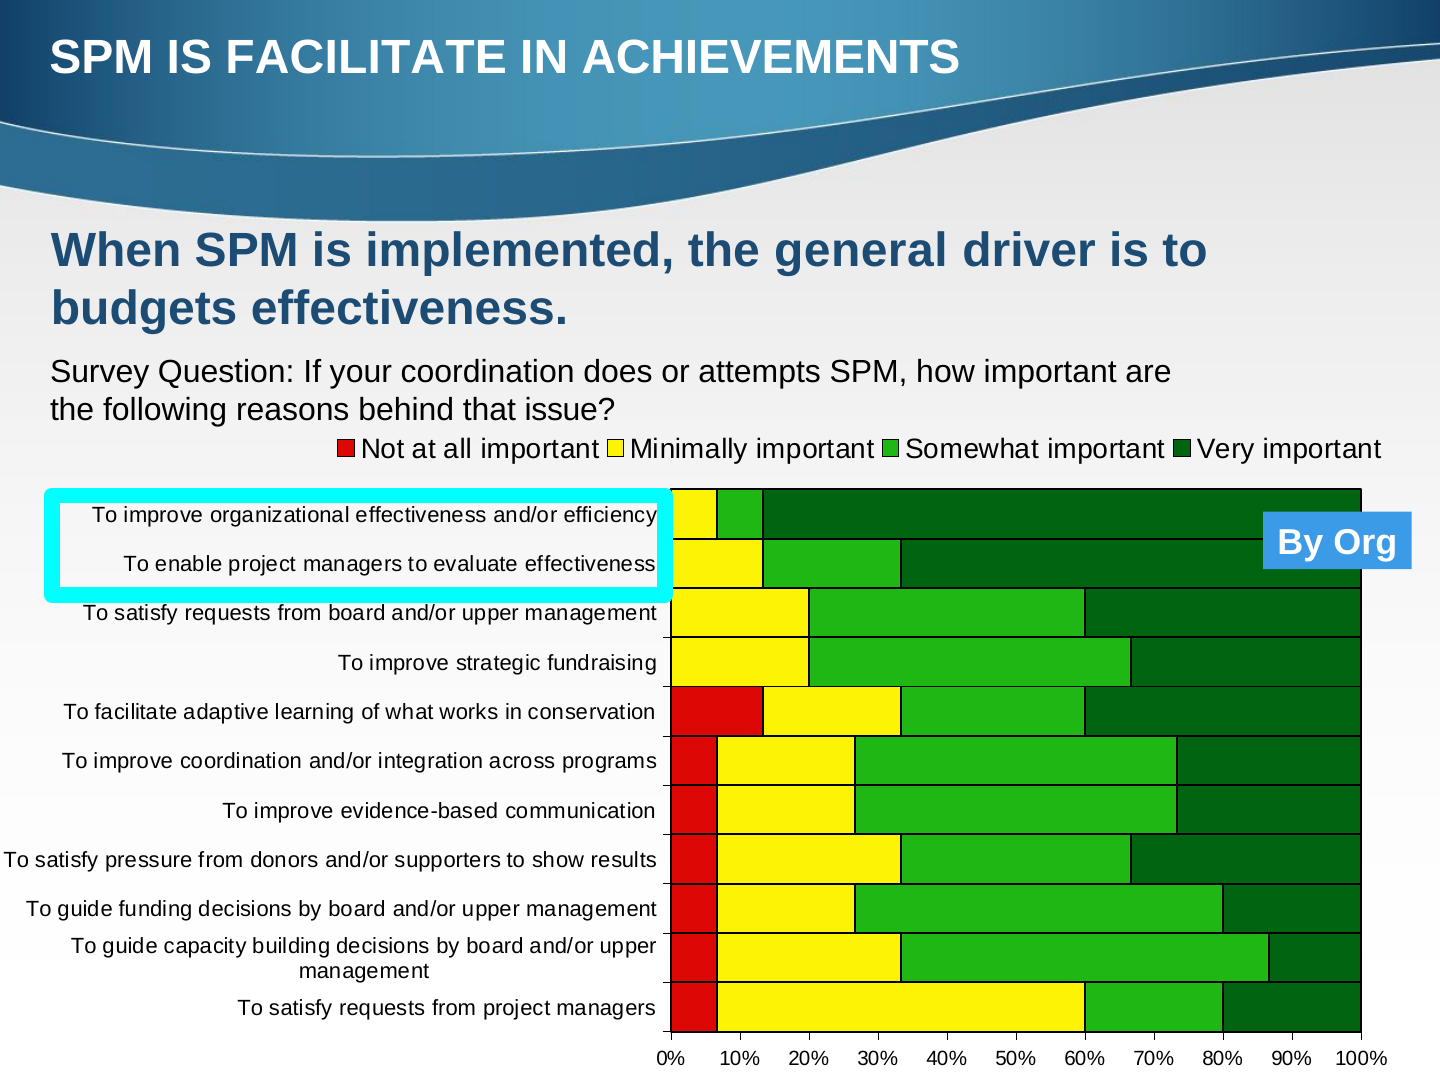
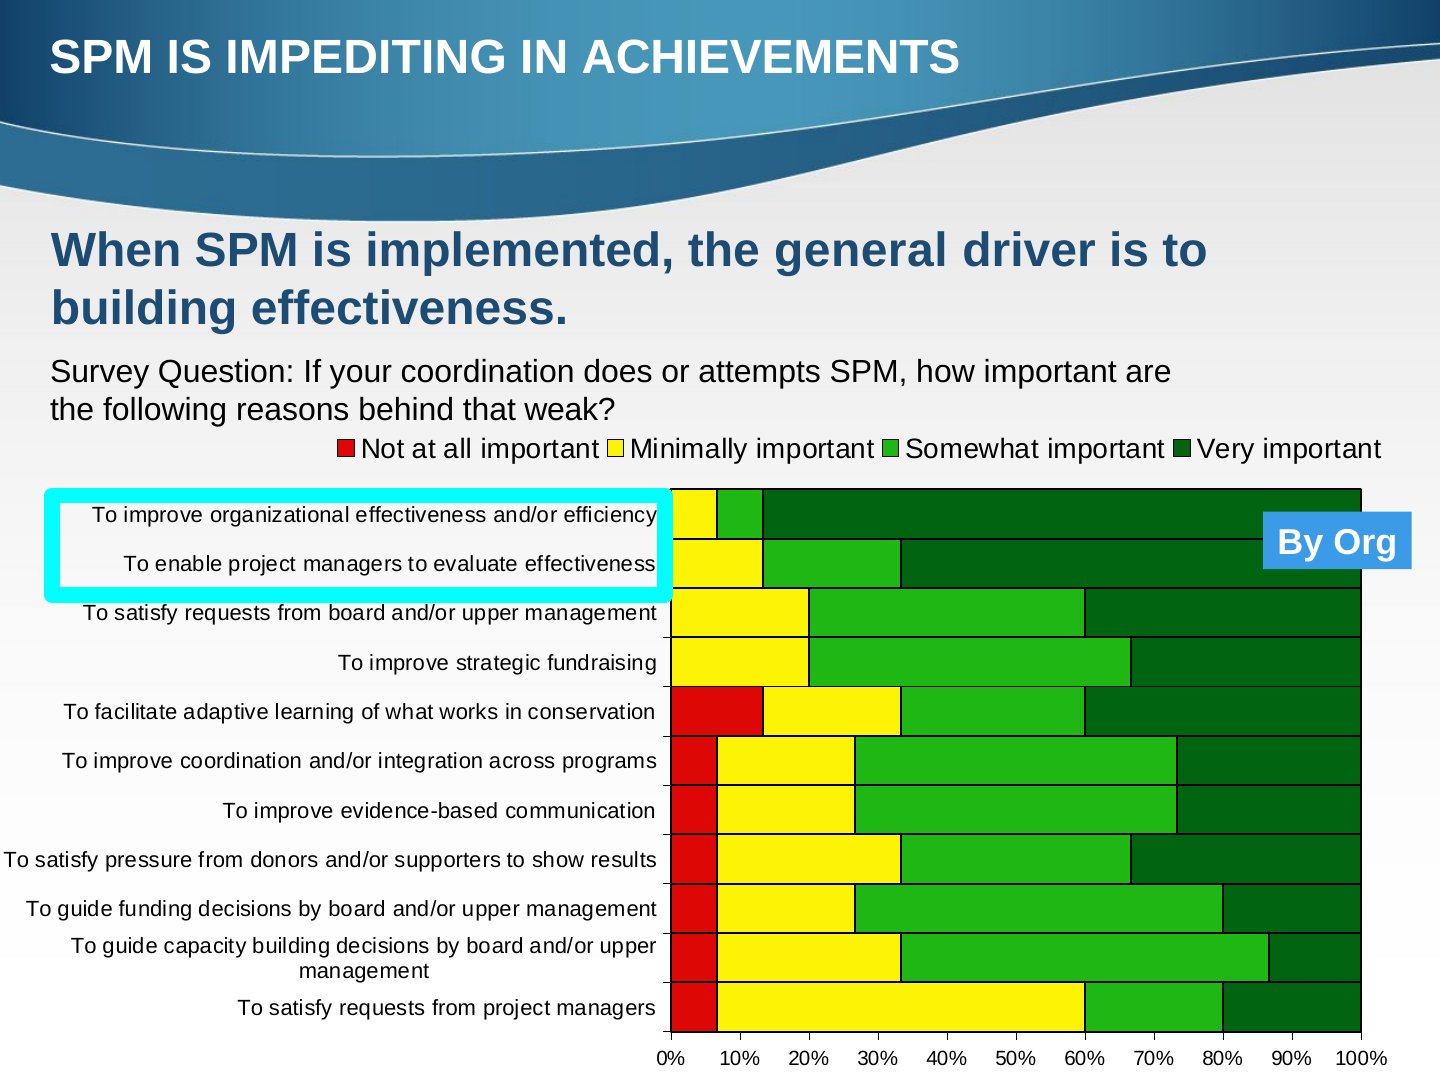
IS FACILITATE: FACILITATE -> IMPEDITING
budgets at (144, 309): budgets -> building
issue: issue -> weak
